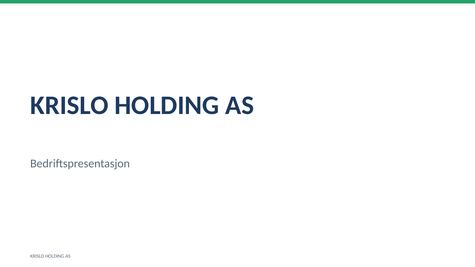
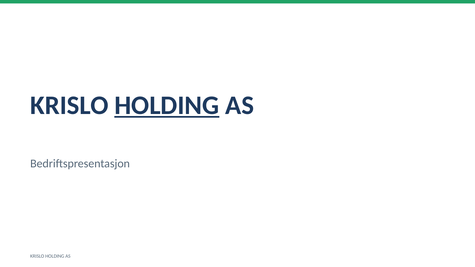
HOLDING at (167, 105) underline: none -> present
